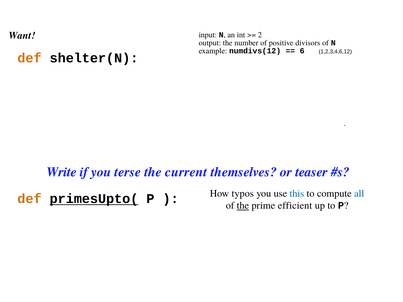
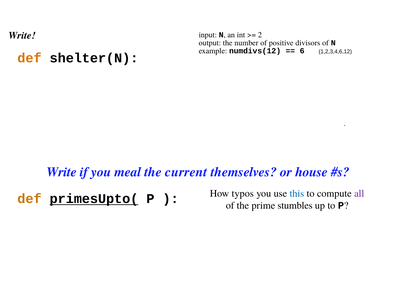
Want at (22, 36): Want -> Write
terse: terse -> meal
teaser: teaser -> house
all colour: blue -> purple
the at (243, 206) underline: present -> none
efficient: efficient -> stumbles
